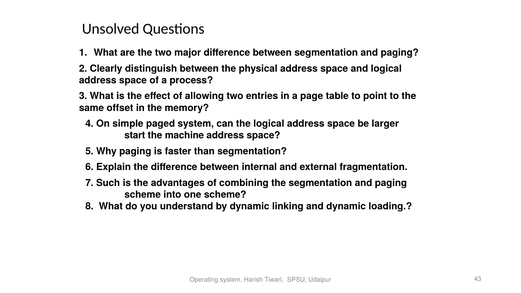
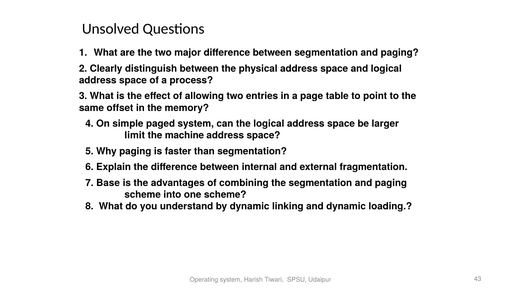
start: start -> limit
Such: Such -> Base
